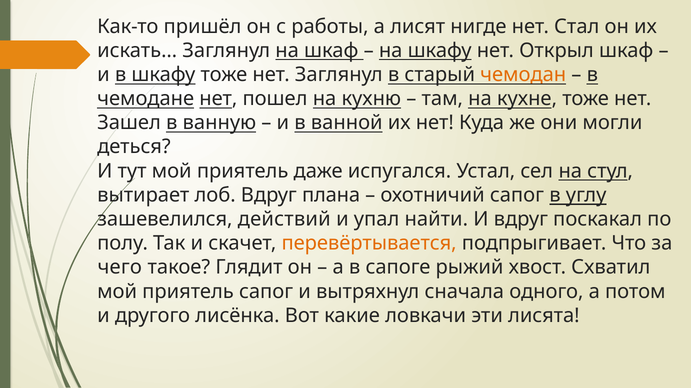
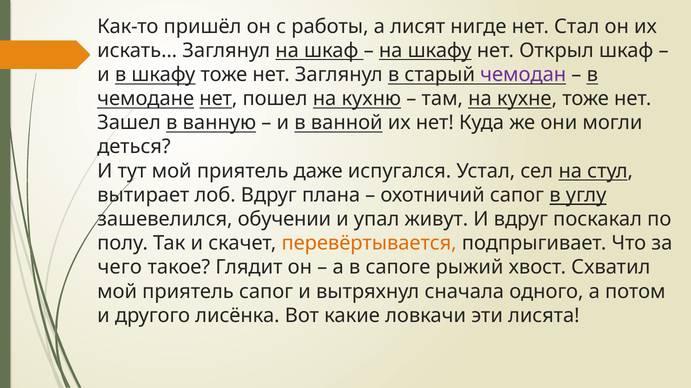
чемодан colour: orange -> purple
действий: действий -> обучении
найти: найти -> живут
